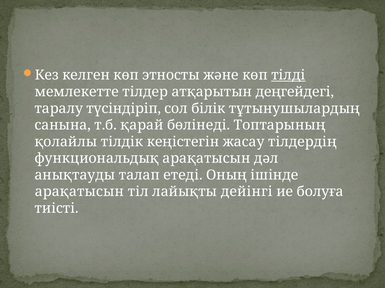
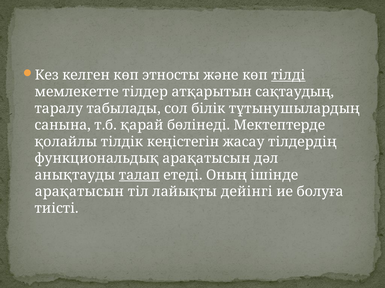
деңгейдегі: деңгейдегі -> сақтаудың
түсіндіріп: түсіндіріп -> табылады
Топтарының: Топтарының -> Мектептерде
талап underline: none -> present
